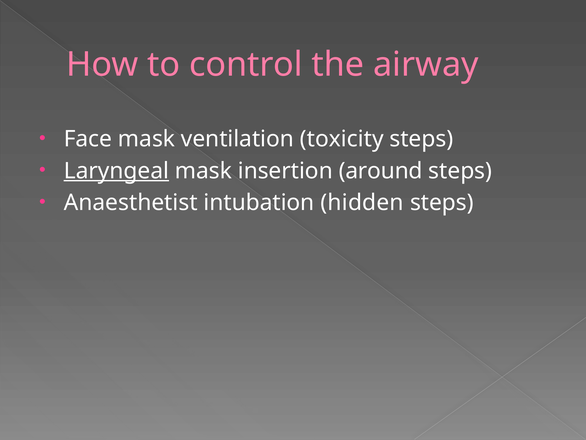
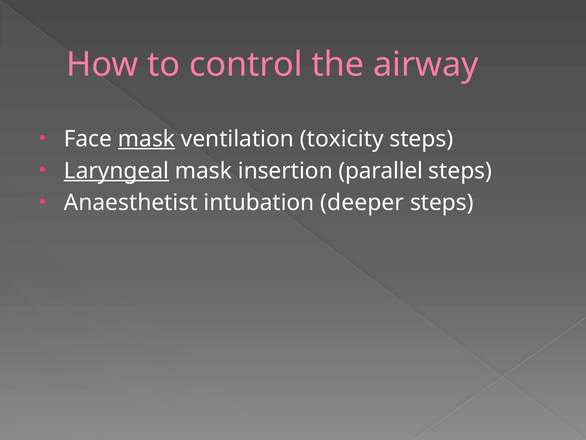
mask at (147, 139) underline: none -> present
around: around -> parallel
hidden: hidden -> deeper
